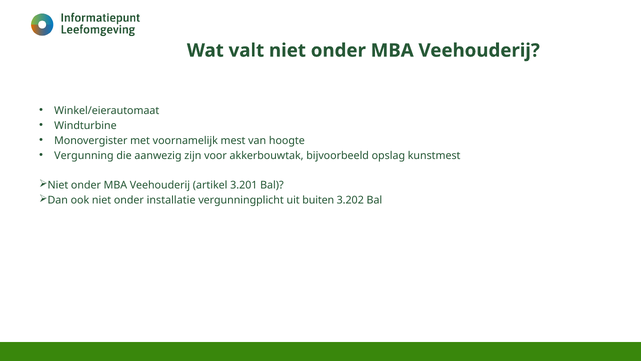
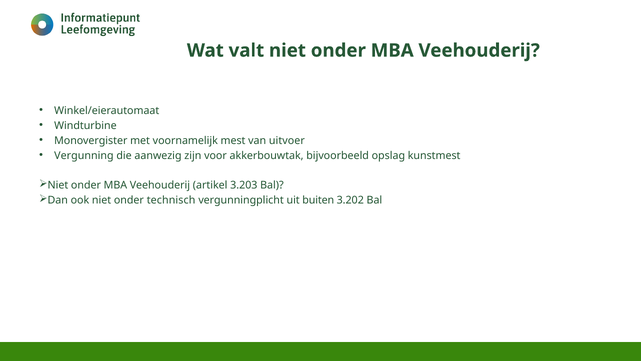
hoogte: hoogte -> uitvoer
3.201: 3.201 -> 3.203
installatie: installatie -> technisch
